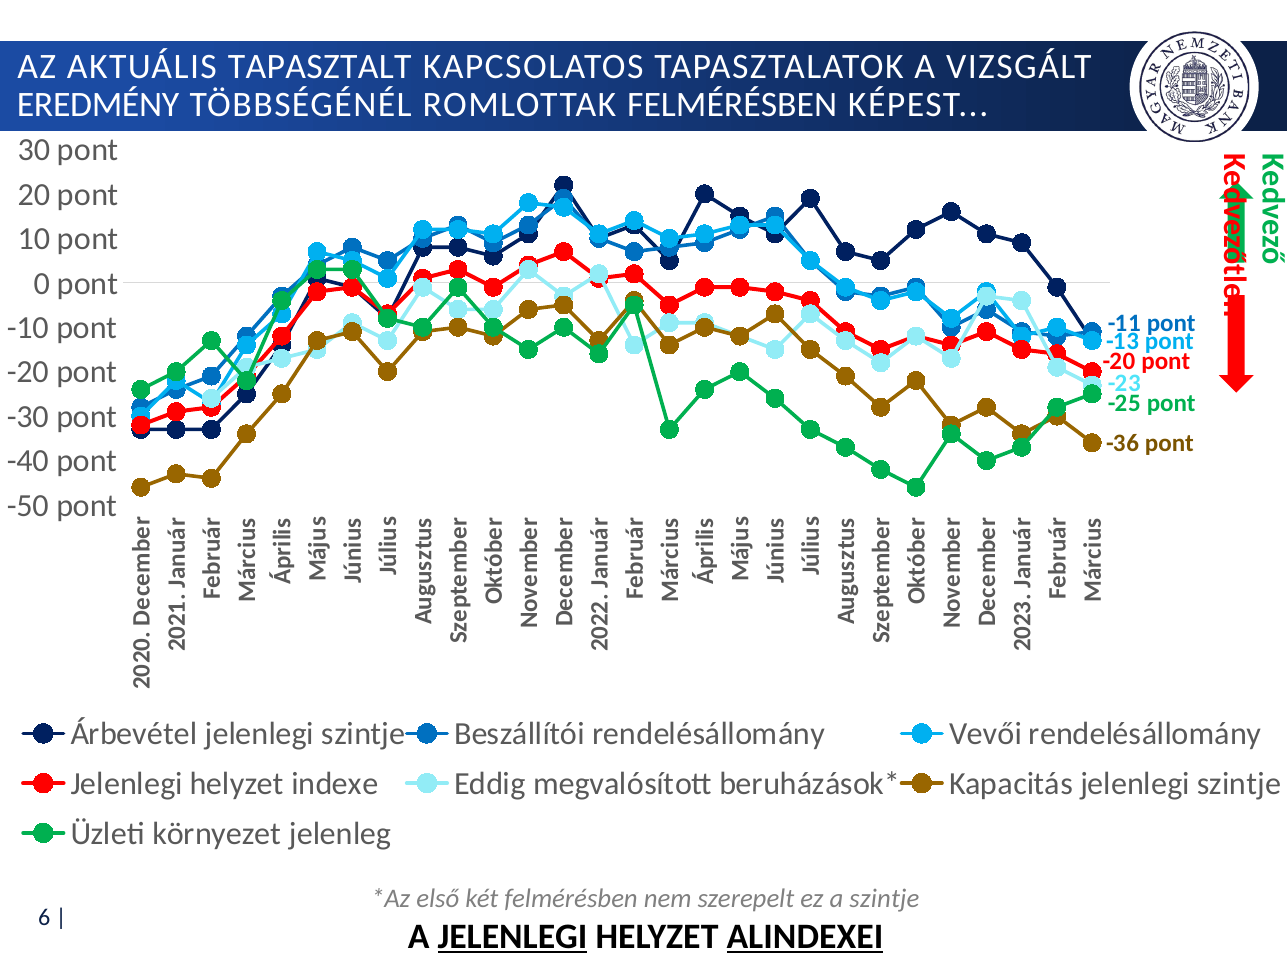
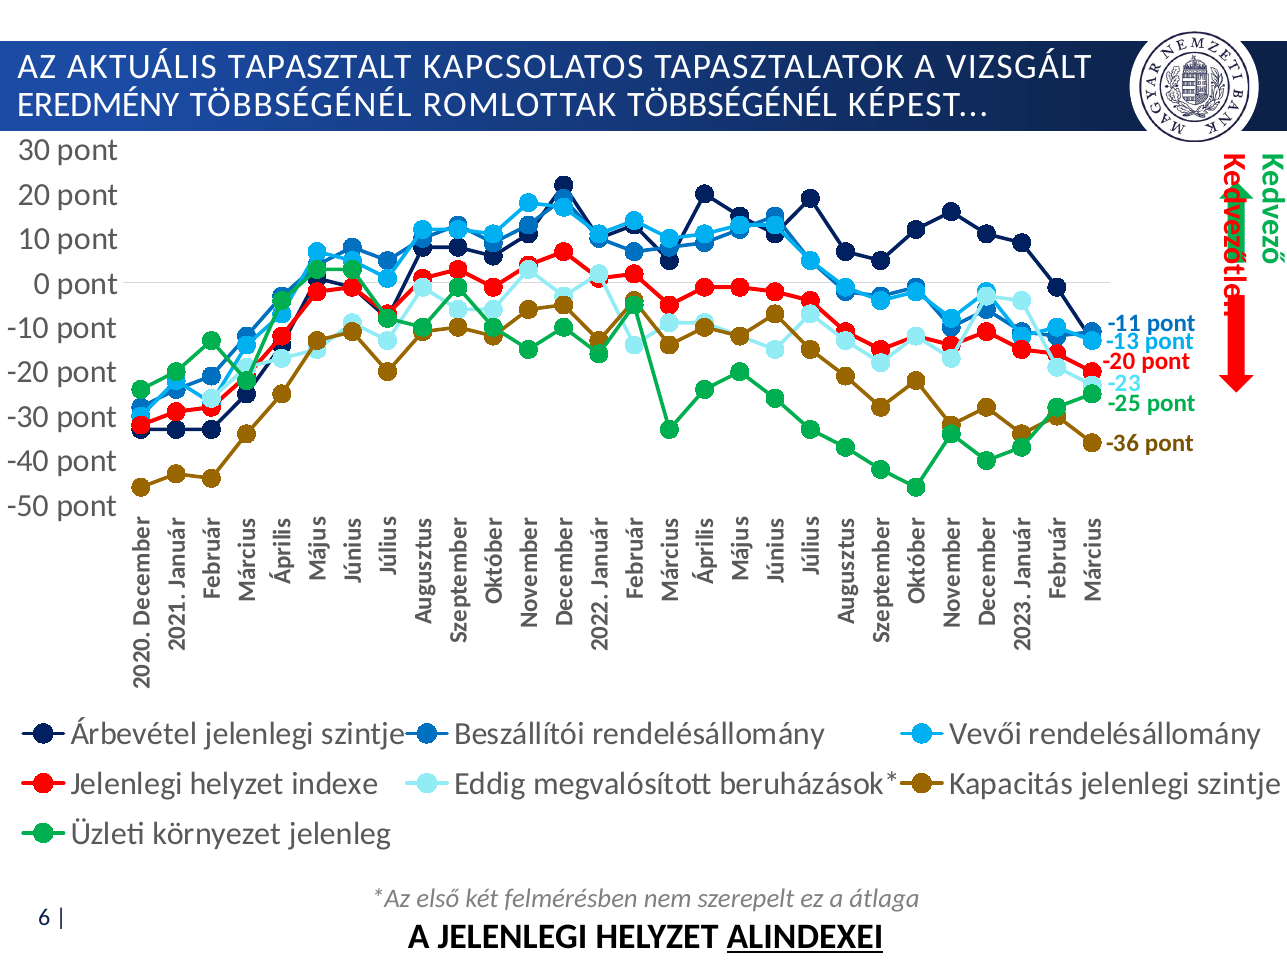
ROMLOTTAK FELMÉRÉSBEN: FELMÉRÉSBEN -> TÖBBSÉGÉNÉL
a szintje: szintje -> átlaga
JELENLEGI at (513, 937) underline: present -> none
